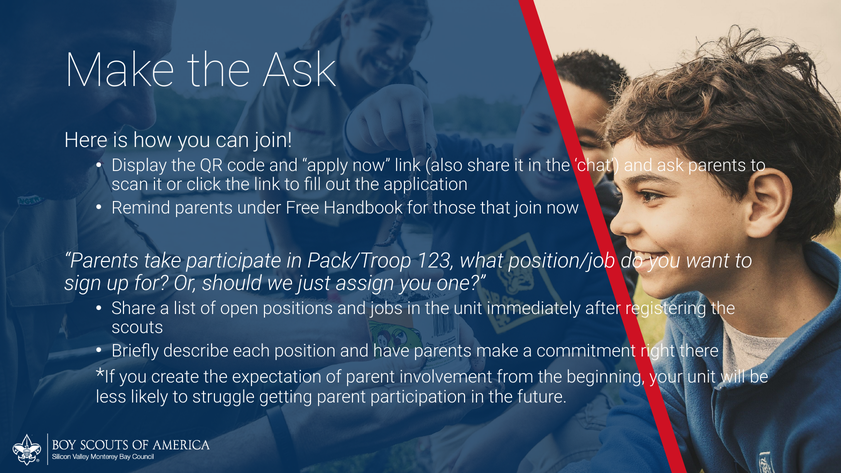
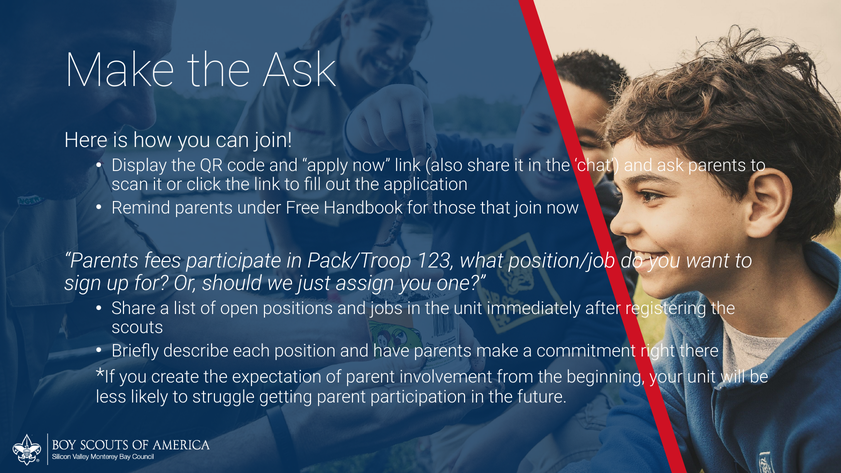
take: take -> fees
